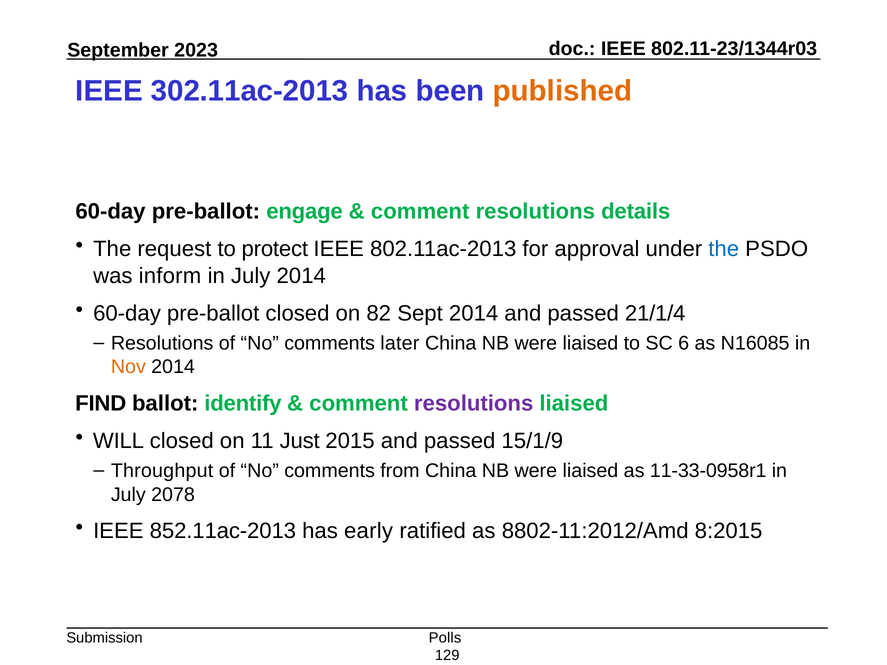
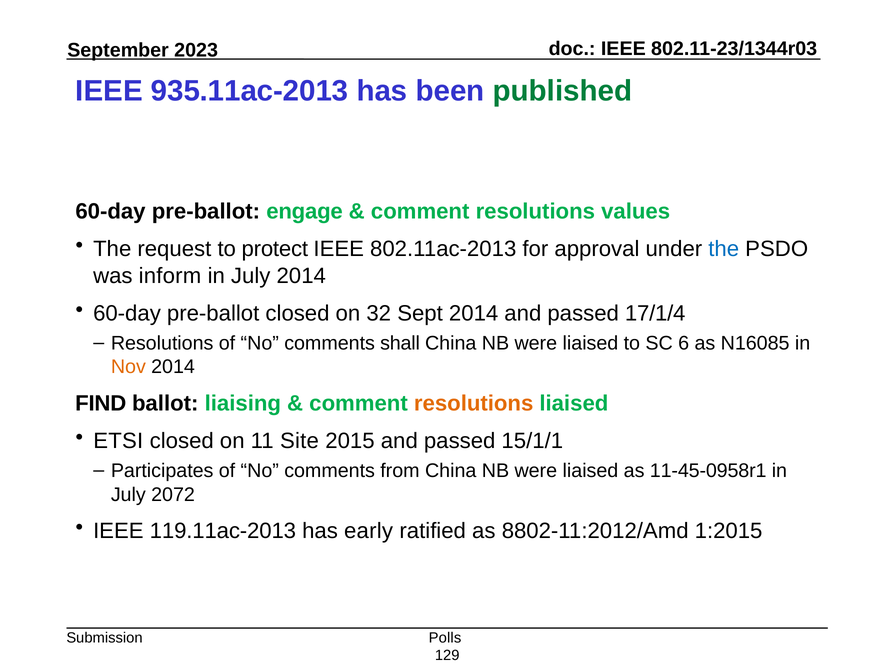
302.11ac-2013: 302.11ac-2013 -> 935.11ac-2013
published colour: orange -> green
details: details -> values
82: 82 -> 32
21/1/4: 21/1/4 -> 17/1/4
later: later -> shall
identify: identify -> liaising
resolutions at (474, 403) colour: purple -> orange
WILL: WILL -> ETSI
Just: Just -> Site
15/1/9: 15/1/9 -> 15/1/1
Throughput: Throughput -> Participates
11-33-0958r1: 11-33-0958r1 -> 11-45-0958r1
2078: 2078 -> 2072
852.11ac-2013: 852.11ac-2013 -> 119.11ac-2013
8:2015: 8:2015 -> 1:2015
